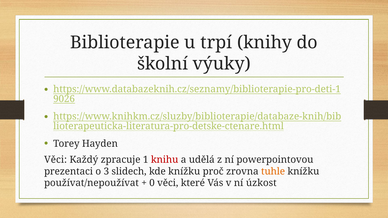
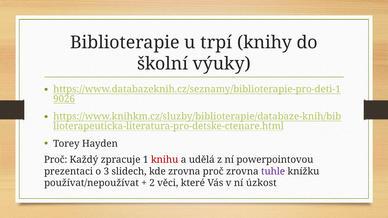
Věci at (56, 160): Věci -> Proč
kde knížku: knížku -> zrovna
tuhle colour: orange -> purple
0: 0 -> 2
